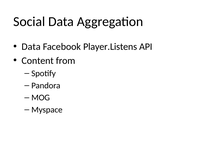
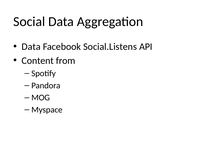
Player.Listens: Player.Listens -> Social.Listens
